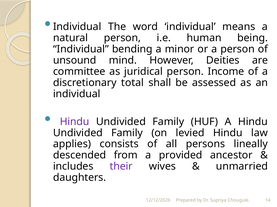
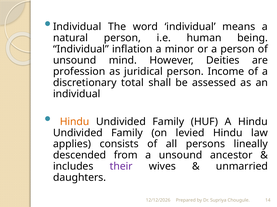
bending: bending -> inflation
committee: committee -> profession
Hindu at (75, 122) colour: purple -> orange
a provided: provided -> unsound
